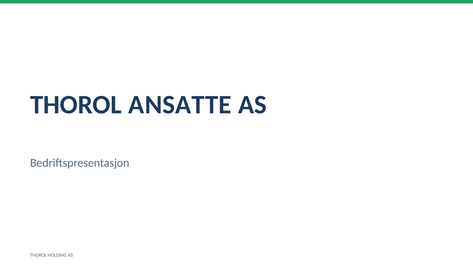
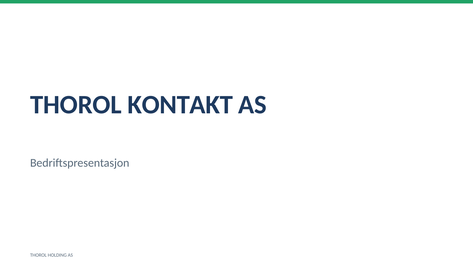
ANSATTE: ANSATTE -> KONTAKT
